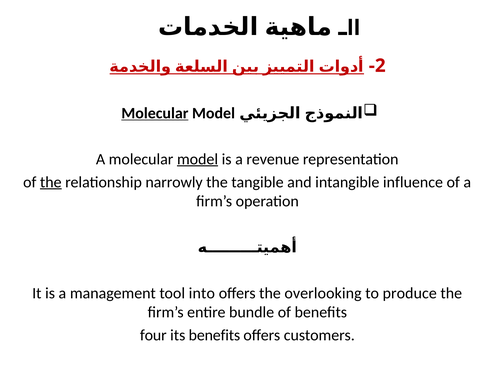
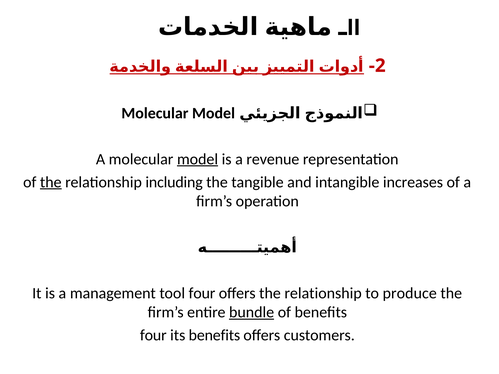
Molecular at (155, 113) underline: present -> none
narrowly: narrowly -> including
influence: influence -> increases
tool into: into -> four
offers the overlooking: overlooking -> relationship
bundle underline: none -> present
